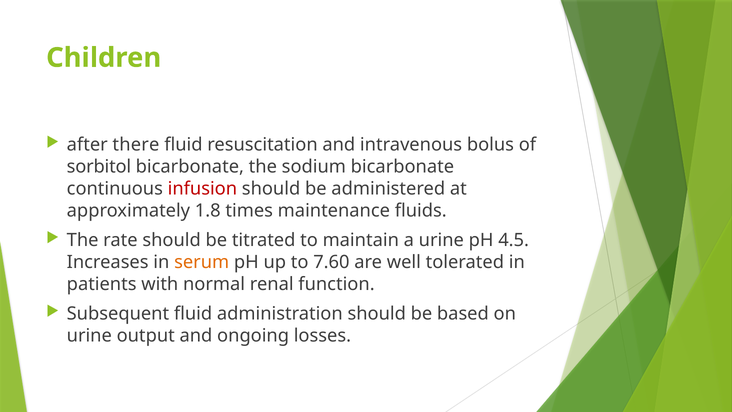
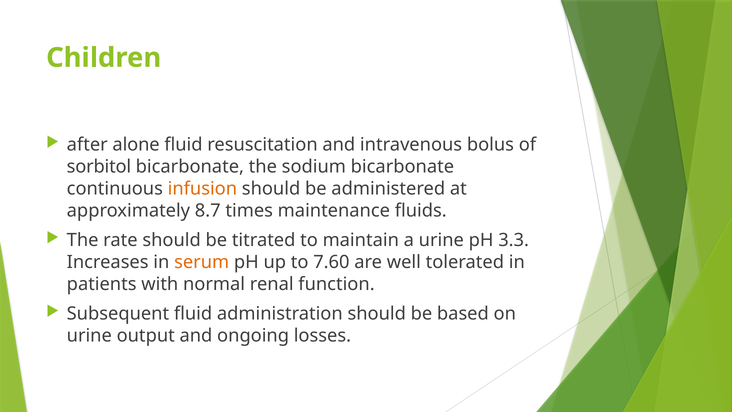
there: there -> alone
infusion colour: red -> orange
1.8: 1.8 -> 8.7
4.5: 4.5 -> 3.3
